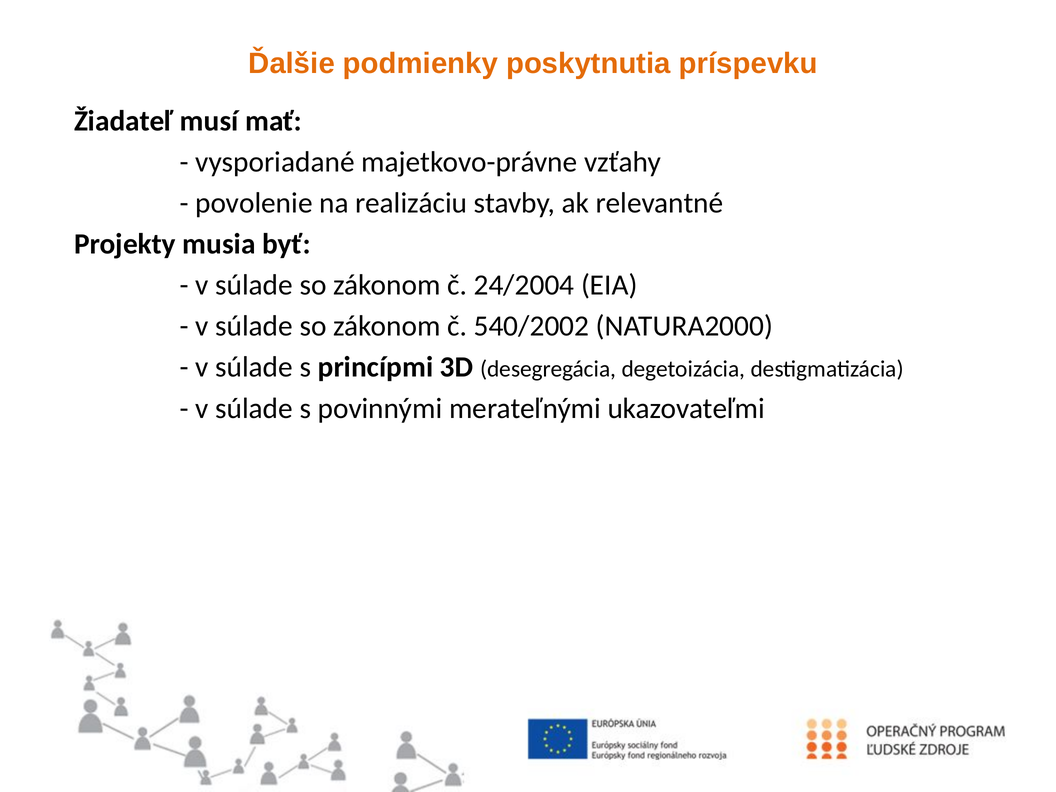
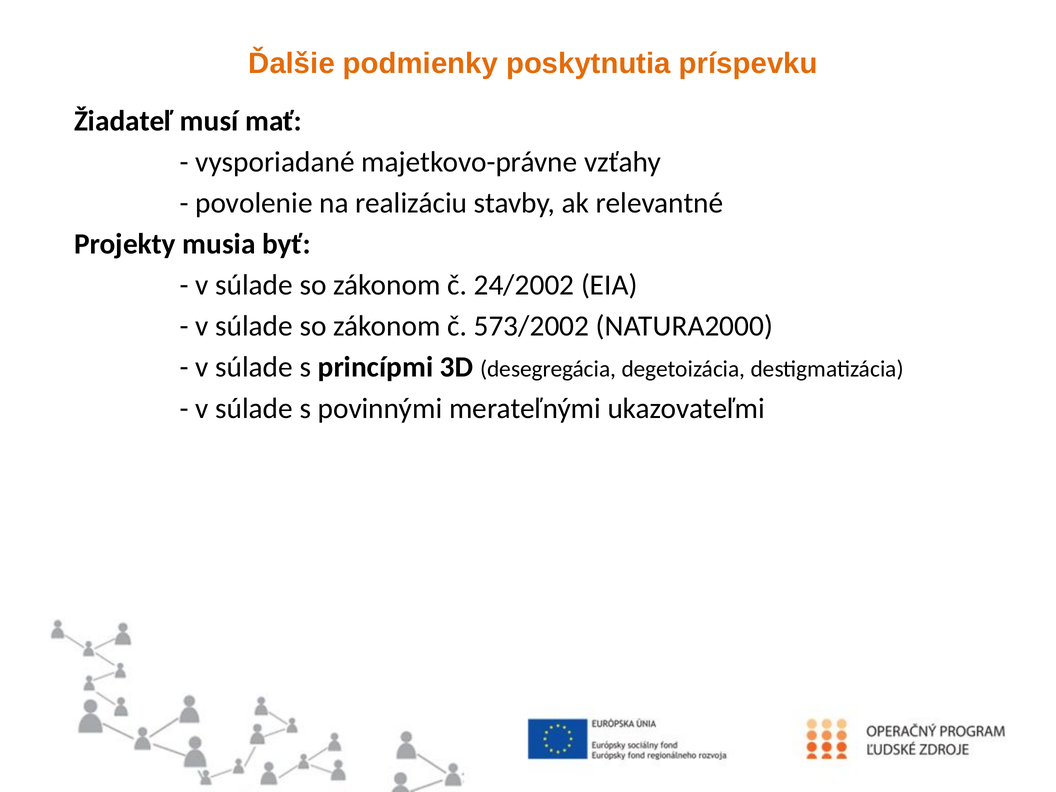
24/2004: 24/2004 -> 24/2002
540/2002: 540/2002 -> 573/2002
